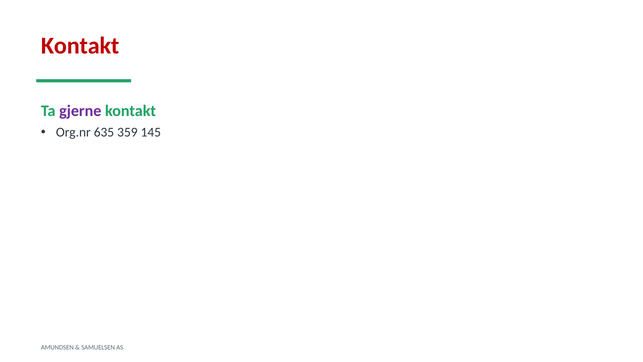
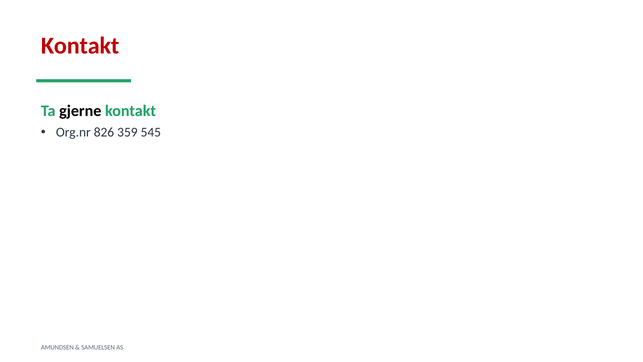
gjerne colour: purple -> black
635: 635 -> 826
145: 145 -> 545
